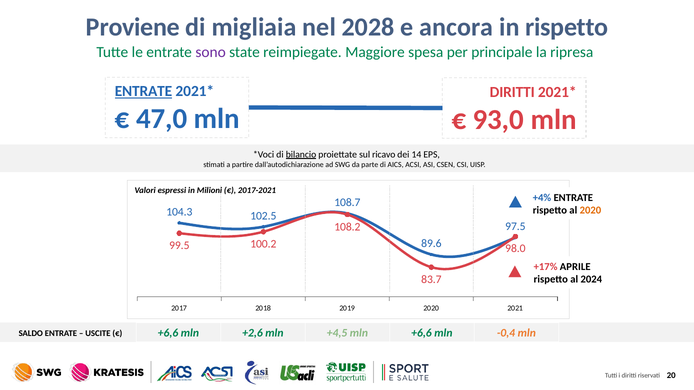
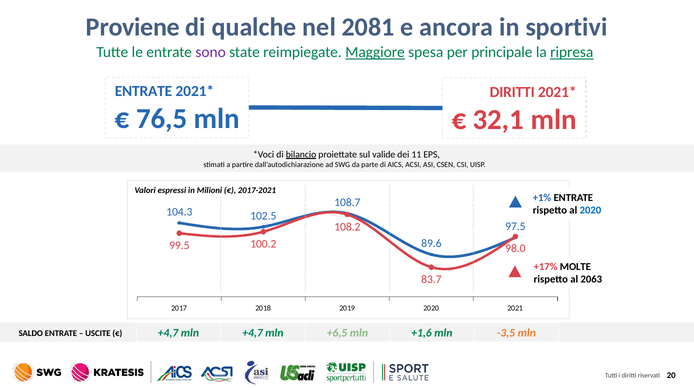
migliaia: migliaia -> qualche
2028: 2028 -> 2081
in rispetto: rispetto -> sportivi
Maggiore underline: none -> present
ripresa underline: none -> present
ENTRATE at (143, 92) underline: present -> none
47,0: 47,0 -> 76,5
93,0: 93,0 -> 32,1
ricavo: ricavo -> valide
14: 14 -> 11
+4%: +4% -> +1%
2020 at (590, 211) colour: orange -> blue
APRILE: APRILE -> MOLTE
2024: 2024 -> 2063
+6,6 at (168, 334): +6,6 -> +4,7
mln +2,6: +2,6 -> +4,7
+4,5: +4,5 -> +6,5
mln +6,6: +6,6 -> +1,6
-0,4: -0,4 -> -3,5
